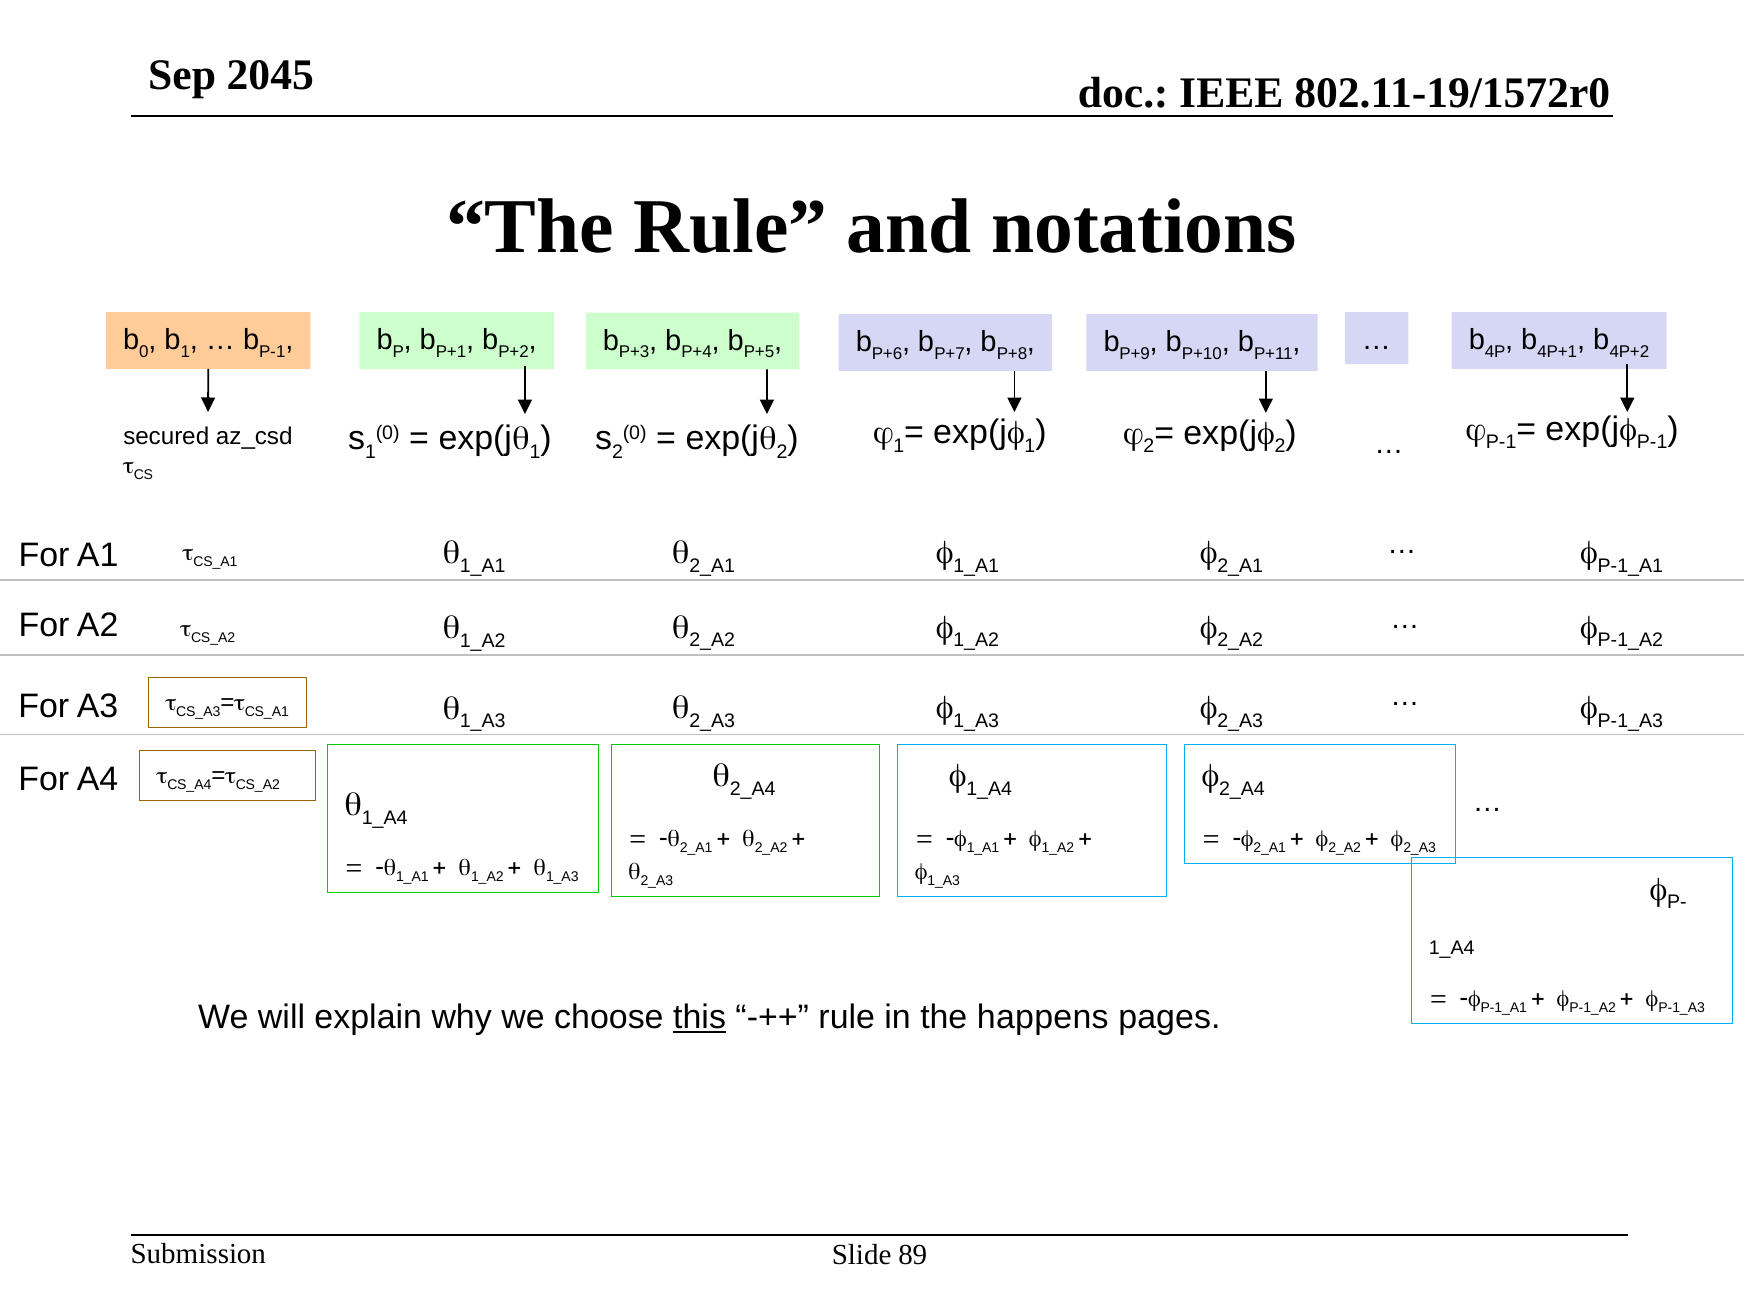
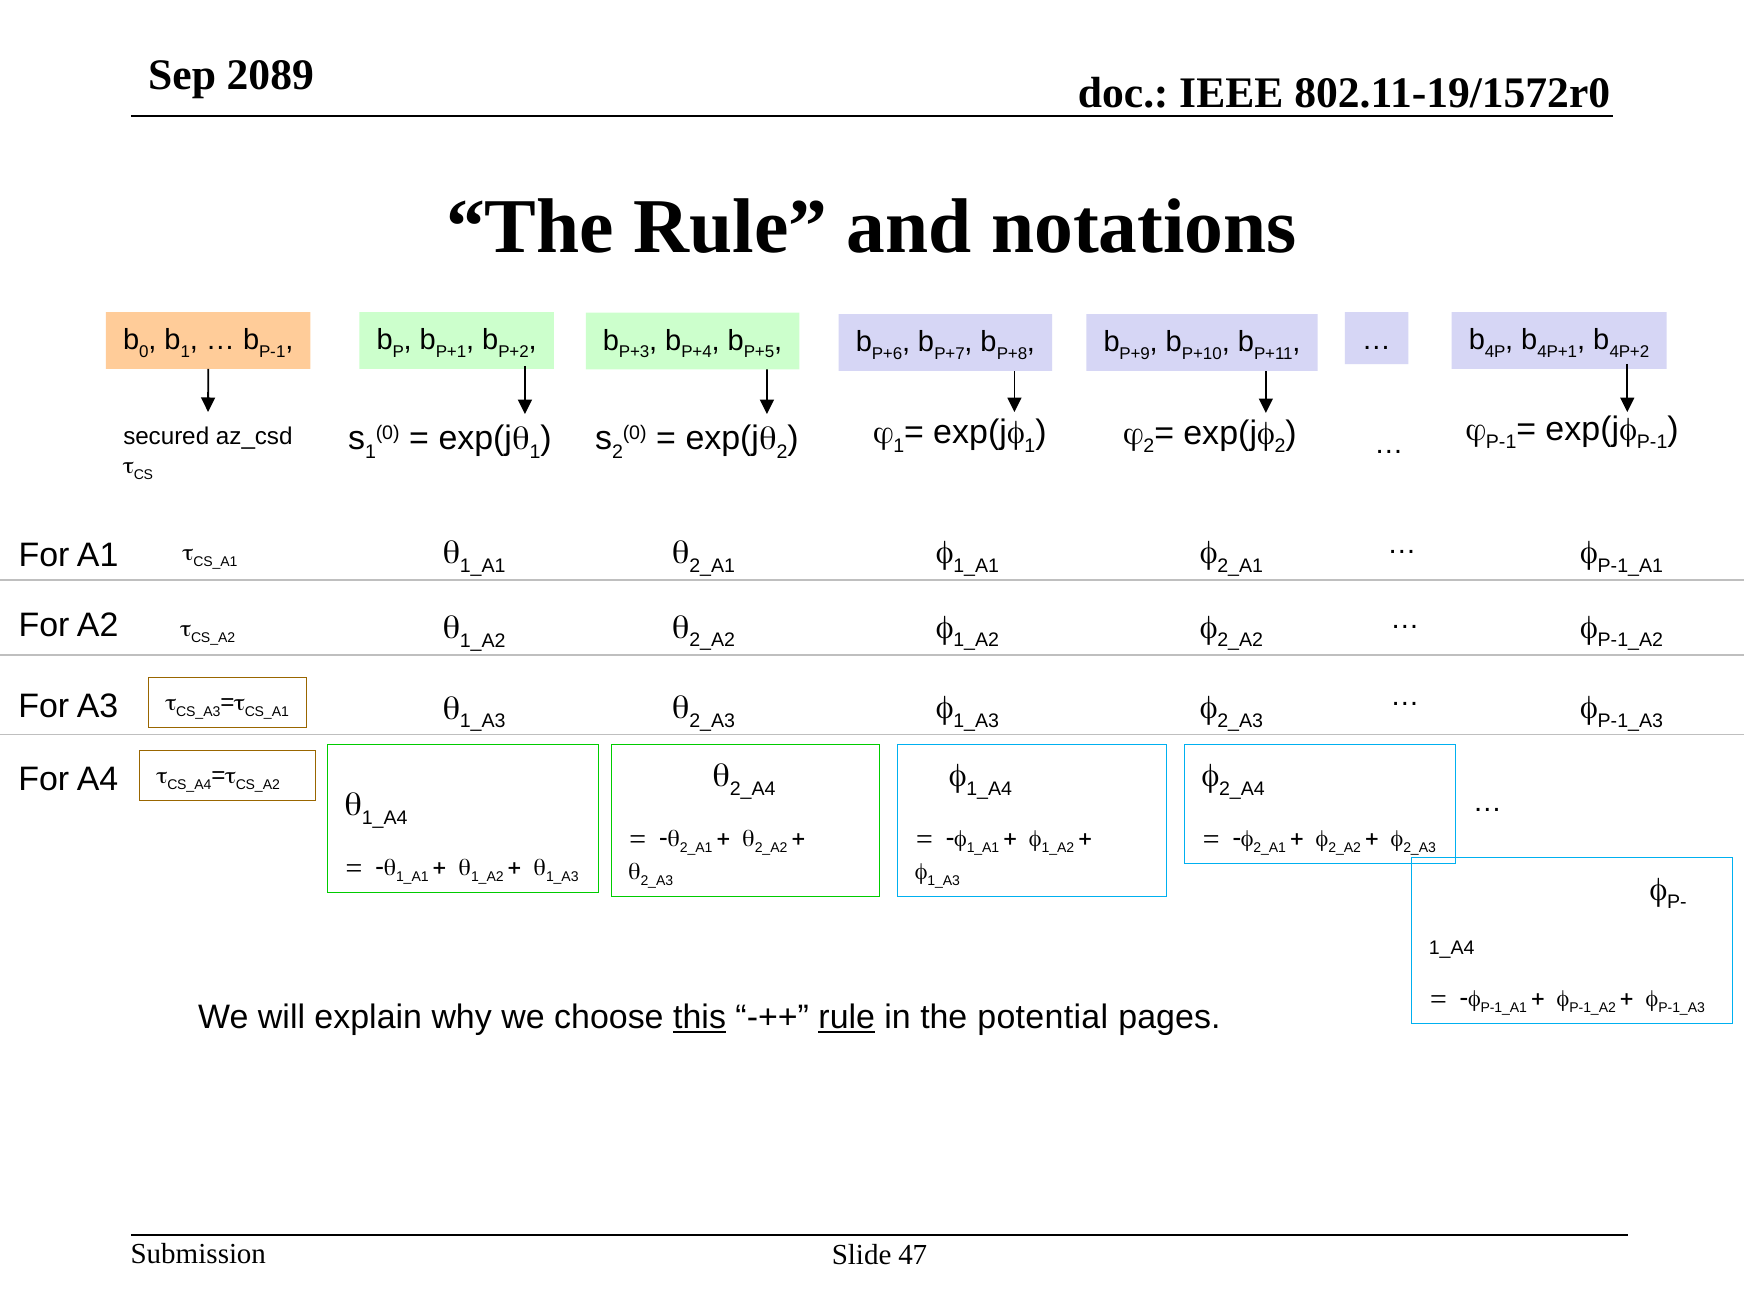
2045: 2045 -> 2089
rule at (847, 1018) underline: none -> present
happens: happens -> potential
89: 89 -> 47
